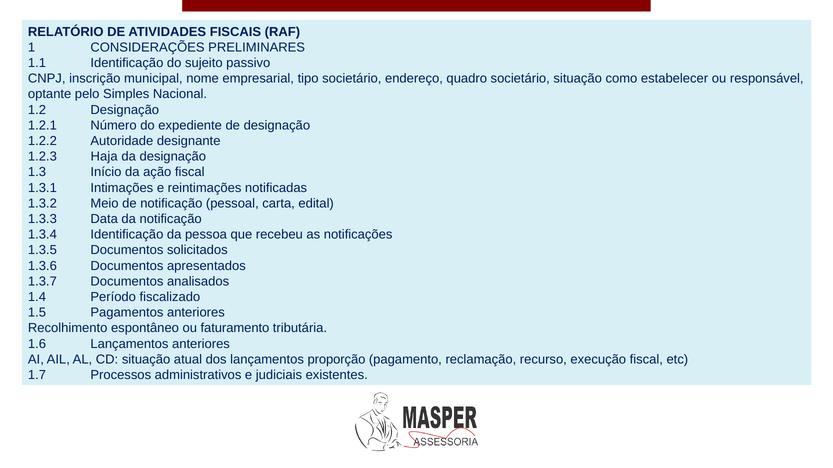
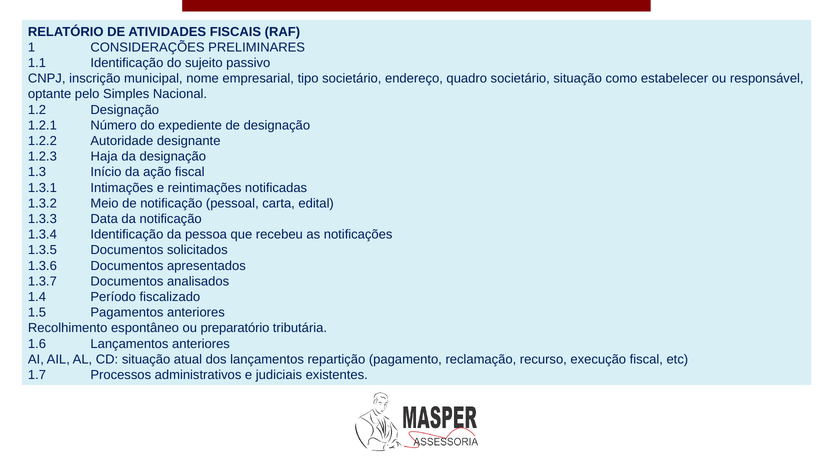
faturamento: faturamento -> preparatório
proporção: proporção -> repartição
